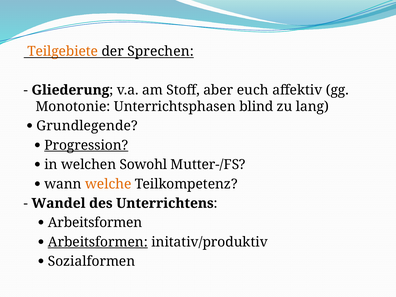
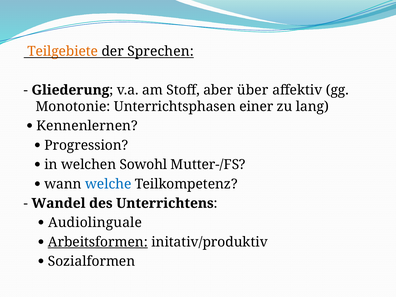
euch: euch -> über
blind: blind -> einer
Grundlegende: Grundlegende -> Kennenlernen
Progression underline: present -> none
welche colour: orange -> blue
Arbeitsformen at (95, 223): Arbeitsformen -> Audiolinguale
